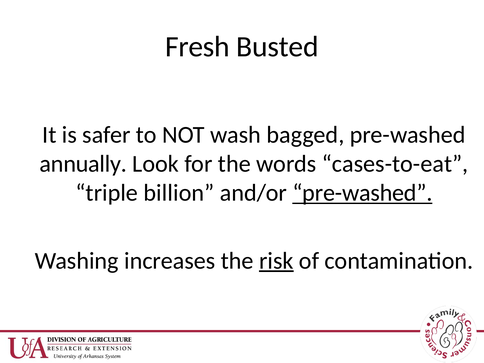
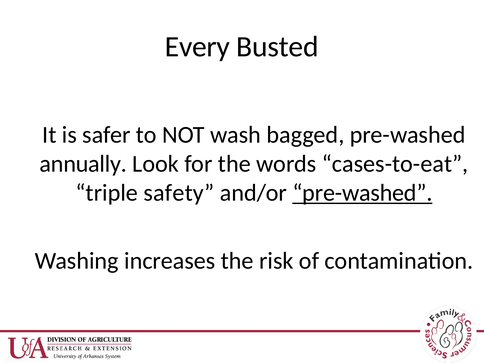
Fresh: Fresh -> Every
billion: billion -> safety
risk underline: present -> none
